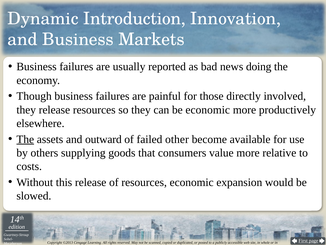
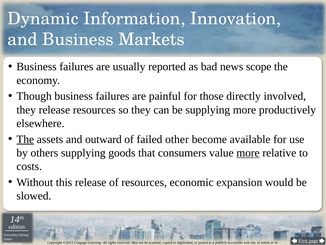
Introduction: Introduction -> Information
doing: doing -> scope
be economic: economic -> supplying
more at (248, 153) underline: none -> present
